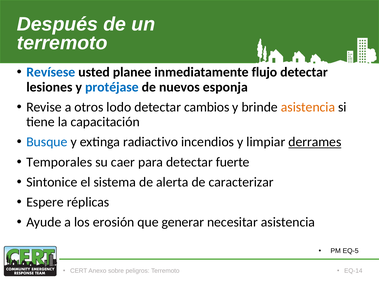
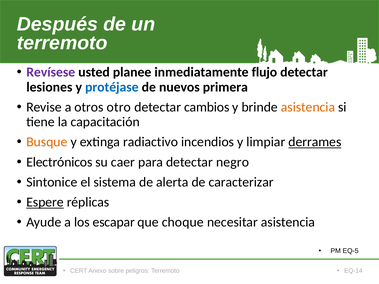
Revísese colour: blue -> purple
esponja: esponja -> primera
lodo: lodo -> otro
Busque colour: blue -> orange
Temporales: Temporales -> Electrónicos
fuerte: fuerte -> negro
Espere underline: none -> present
erosión: erosión -> escapar
generar: generar -> choque
